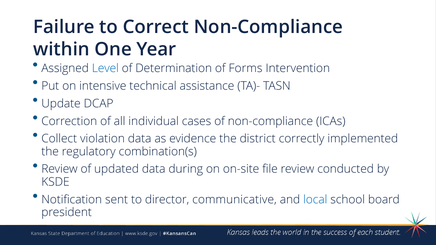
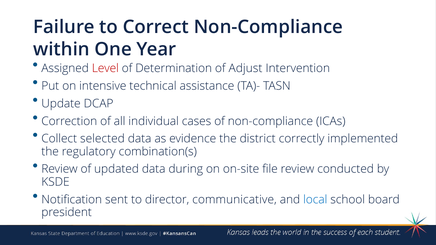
Level colour: blue -> red
Forms: Forms -> Adjust
violation: violation -> selected
